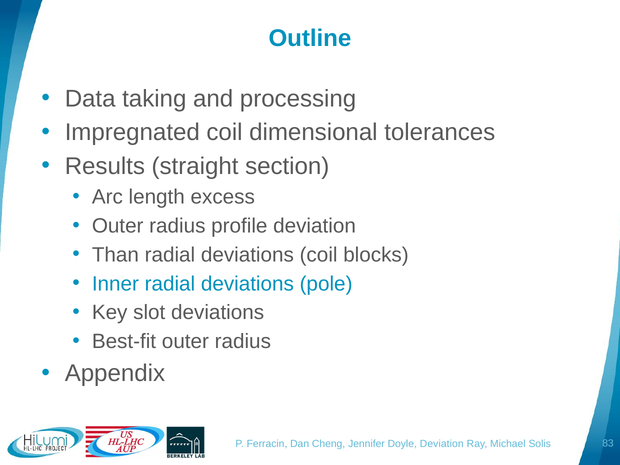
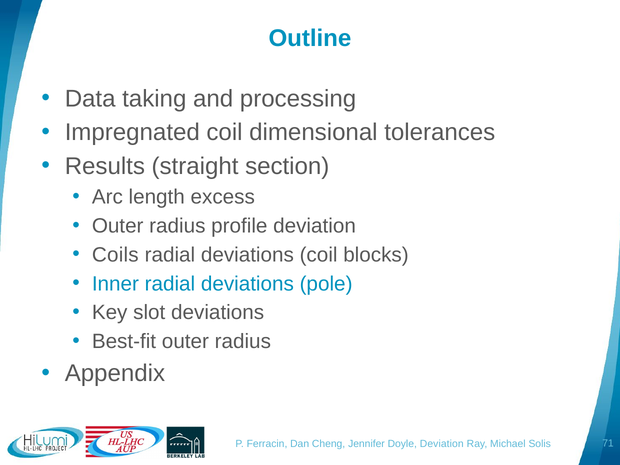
Than: Than -> Coils
83: 83 -> 71
